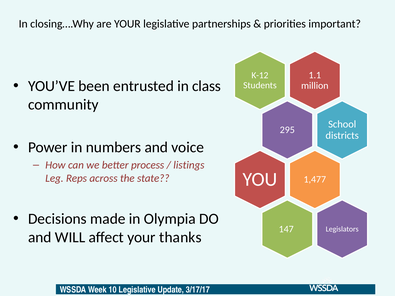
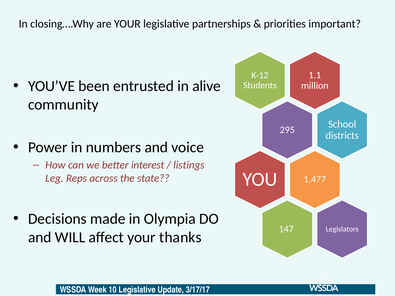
class: class -> alive
process: process -> interest
